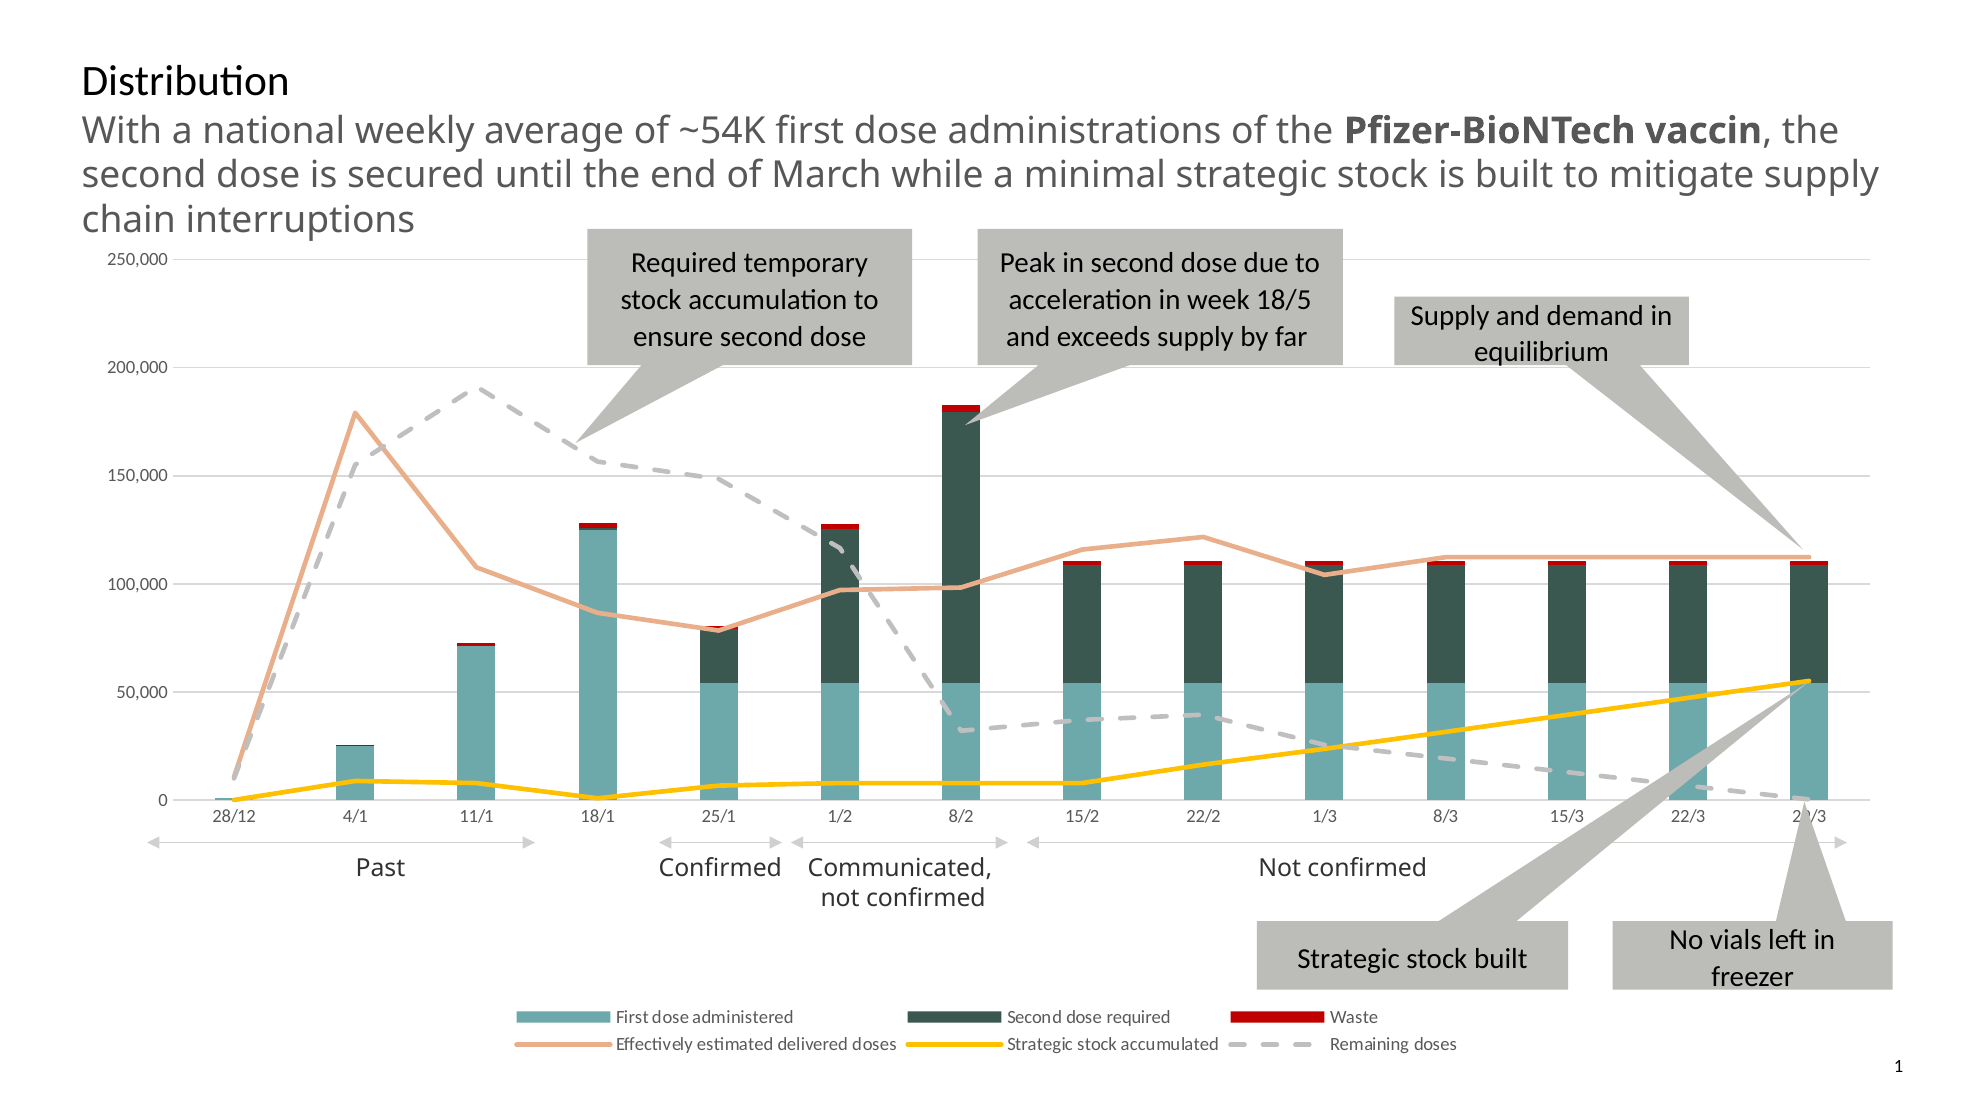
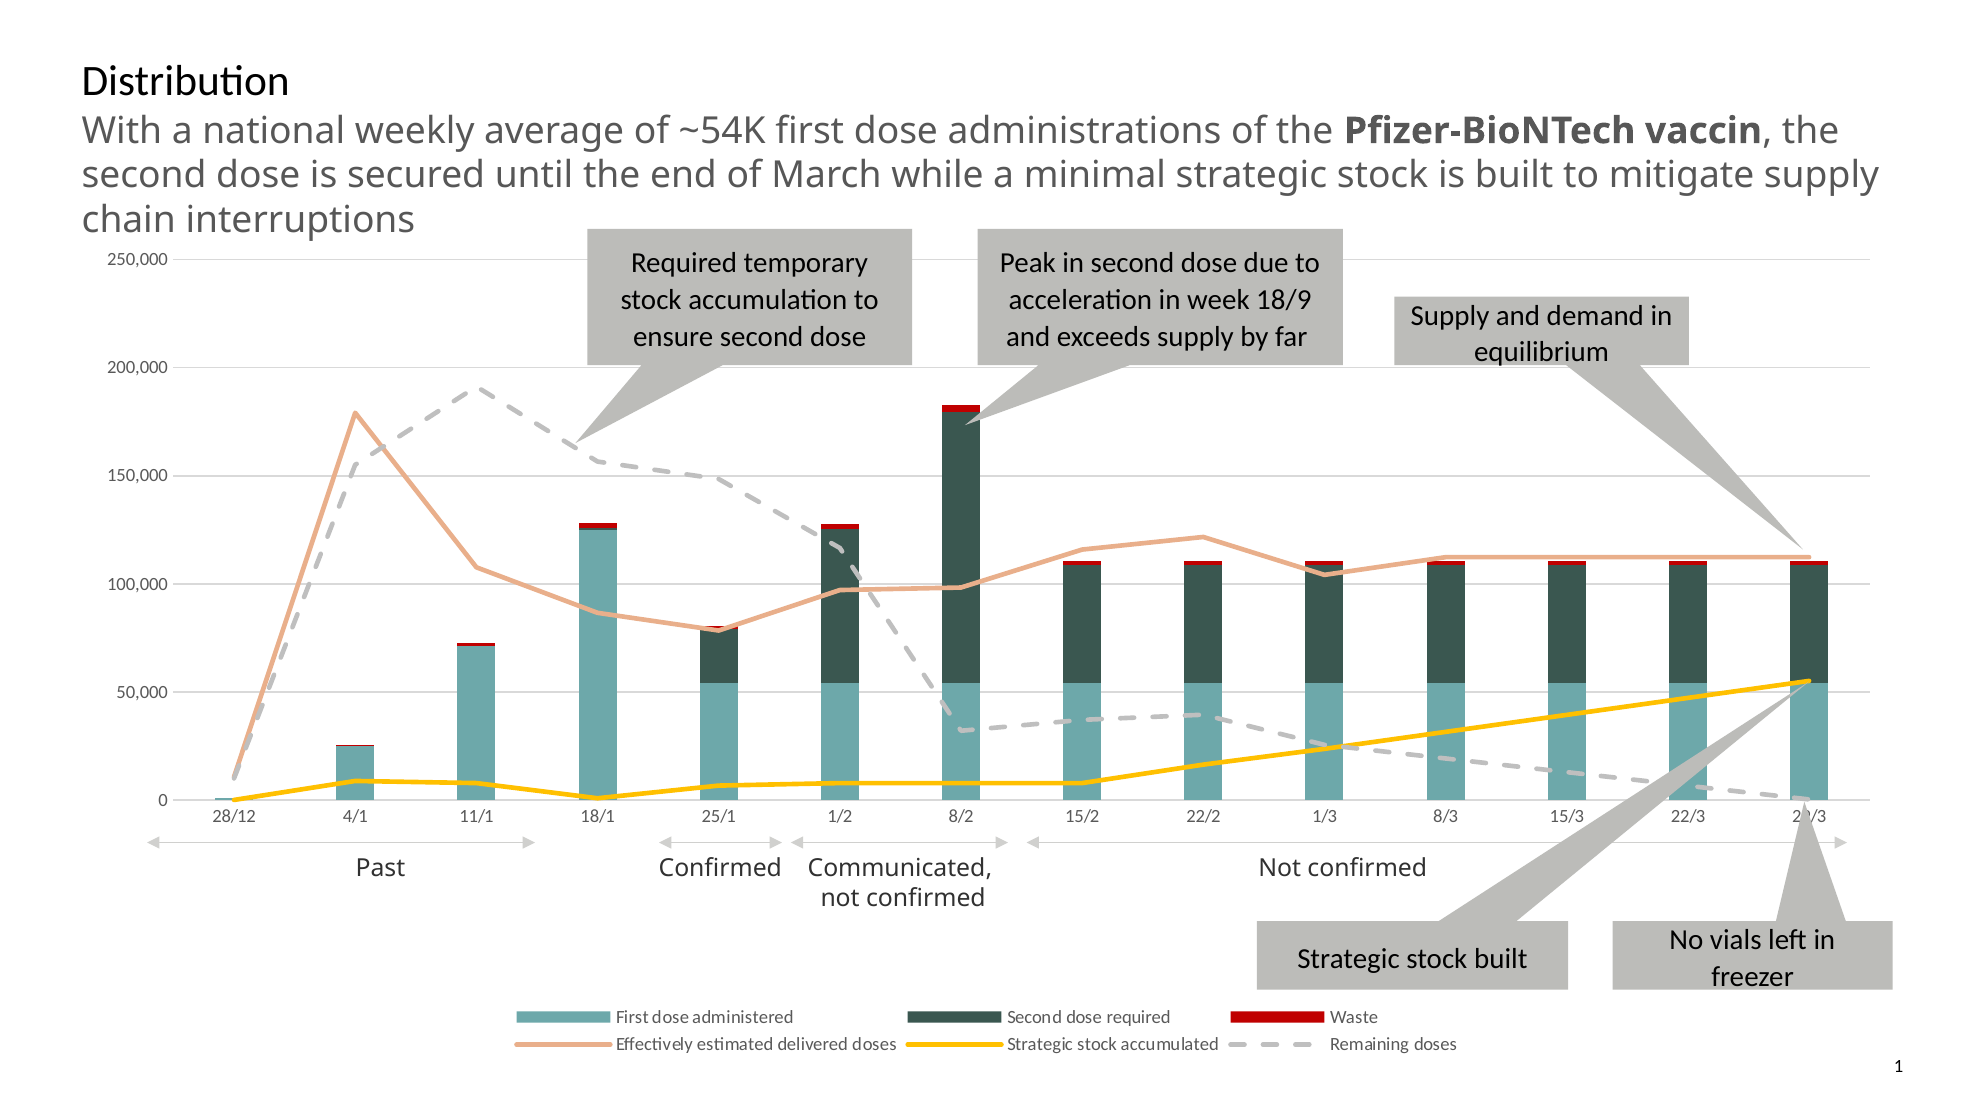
18/5: 18/5 -> 18/9
